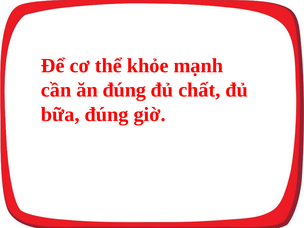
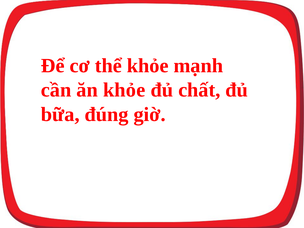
ăn đúng: đúng -> khỏe
